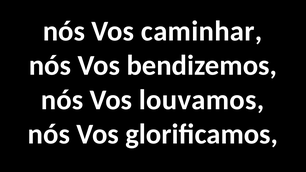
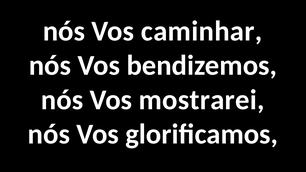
louvamos: louvamos -> mostrarei
